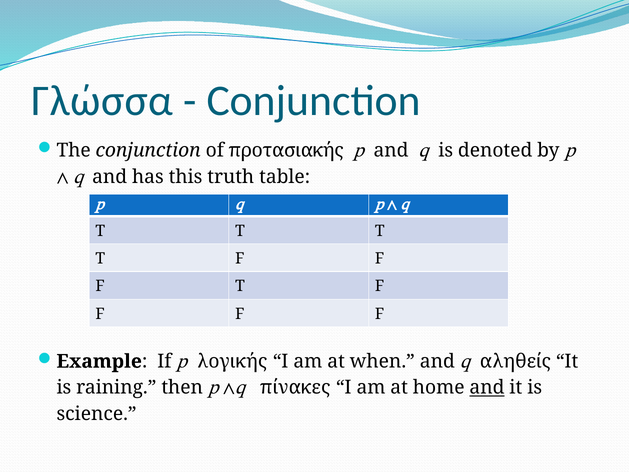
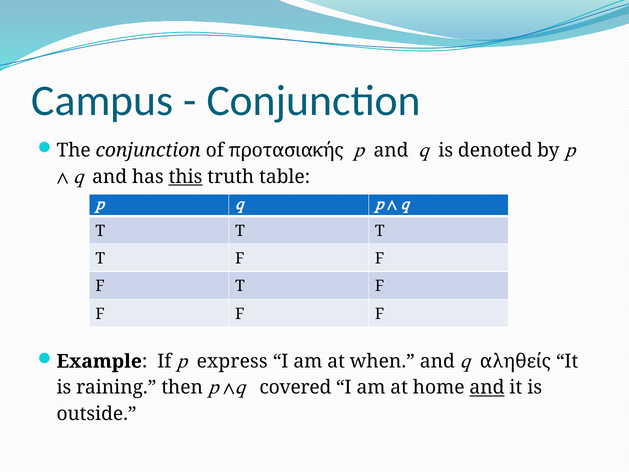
Γλώσσα: Γλώσσα -> Campus
this underline: none -> present
λογικής: λογικής -> express
πίνακες: πίνακες -> covered
science: science -> outside
